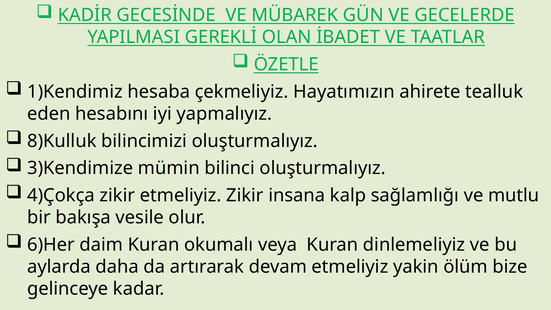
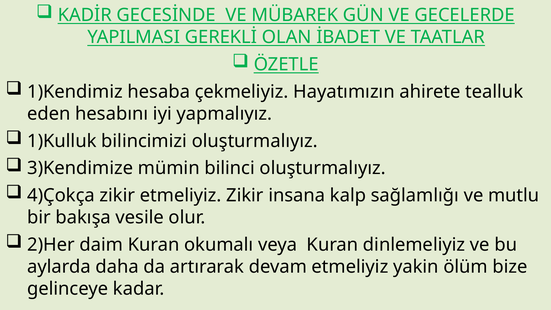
8)Kulluk: 8)Kulluk -> 1)Kulluk
6)Her: 6)Her -> 2)Her
